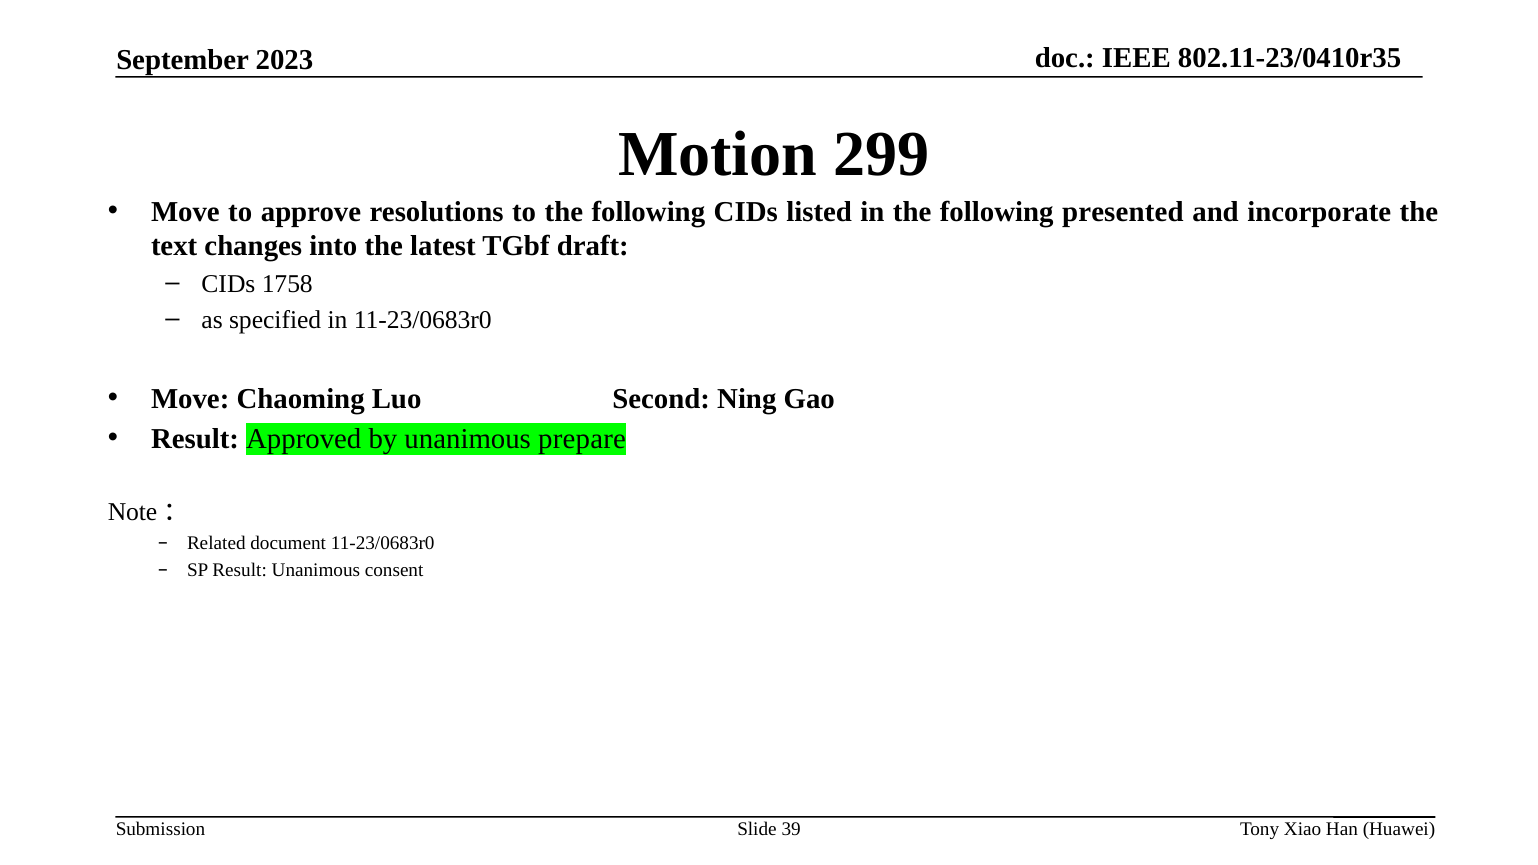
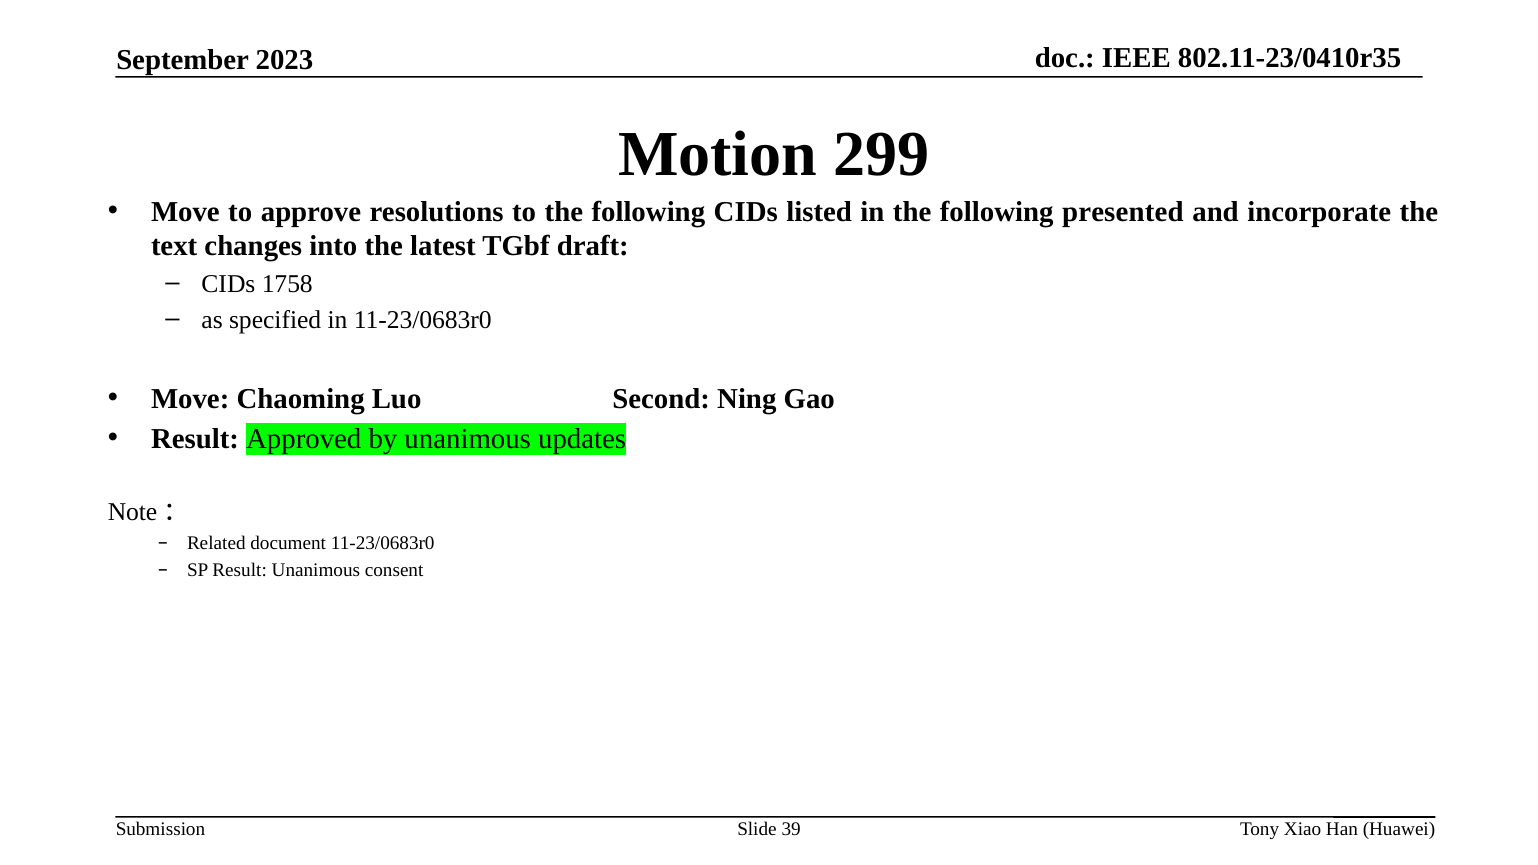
prepare: prepare -> updates
